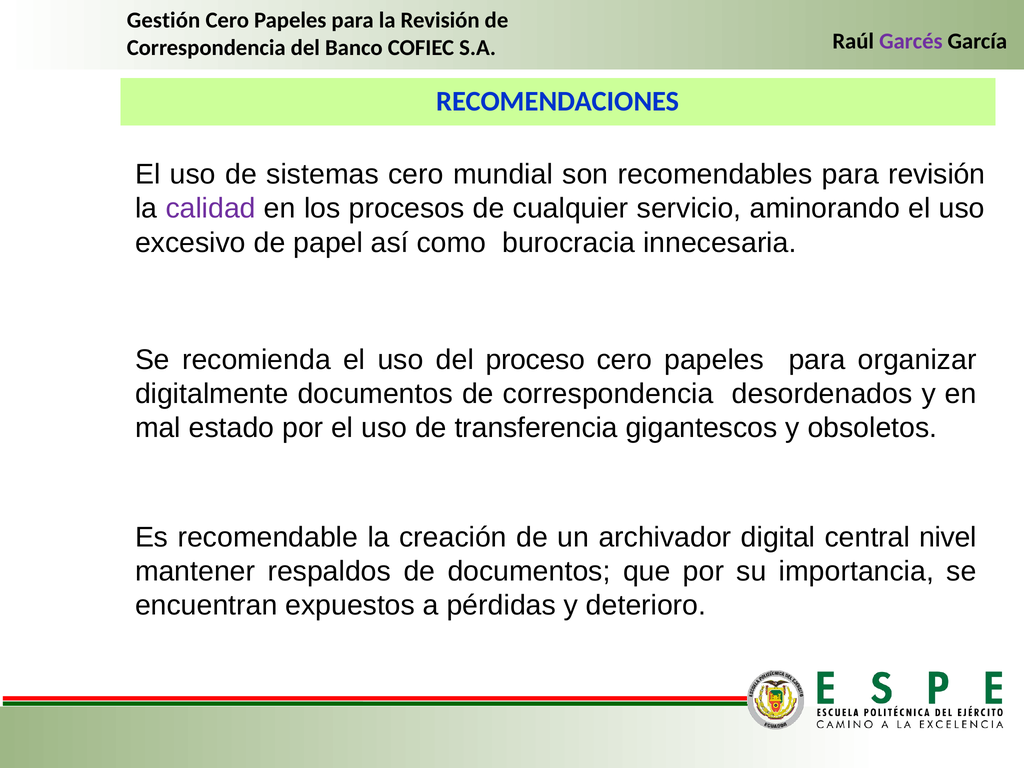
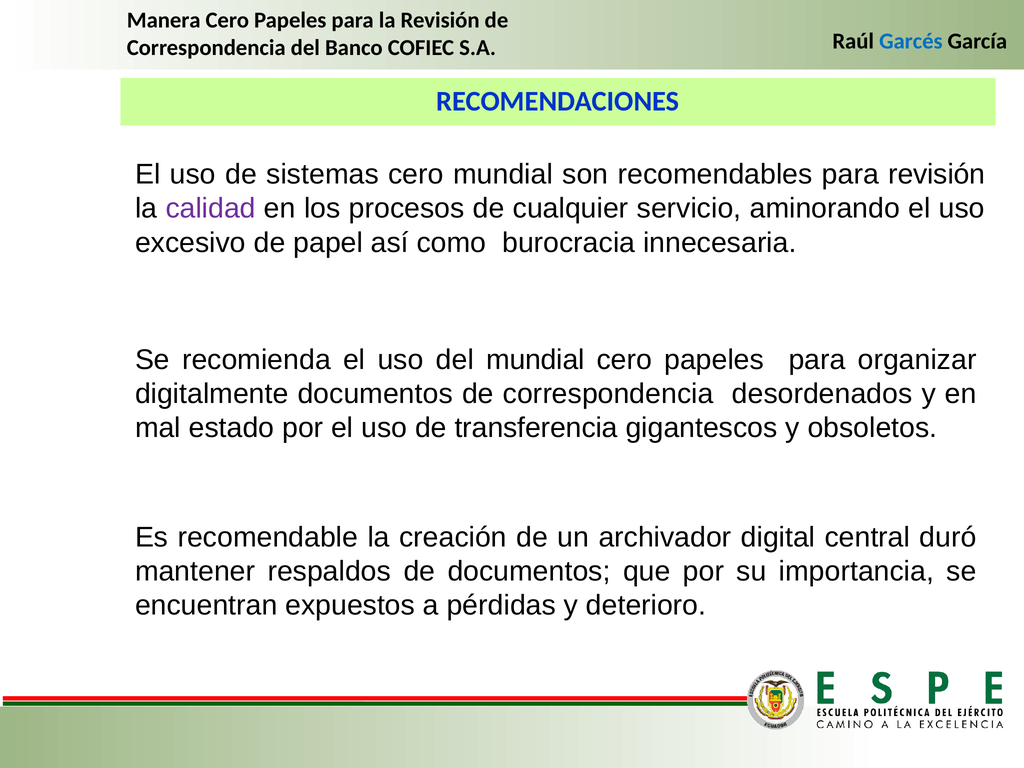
Gestión: Gestión -> Manera
Garcés colour: purple -> blue
del proceso: proceso -> mundial
nivel: nivel -> duró
